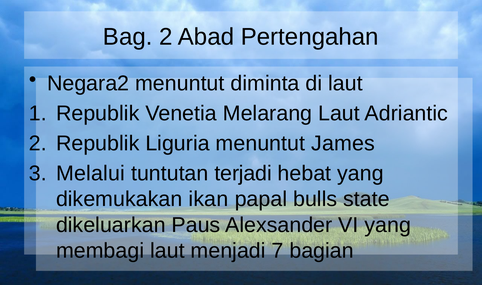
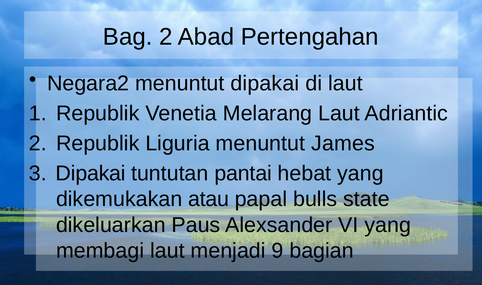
menuntut diminta: diminta -> dipakai
Melalui at (90, 173): Melalui -> Dipakai
terjadi: terjadi -> pantai
ikan: ikan -> atau
7: 7 -> 9
